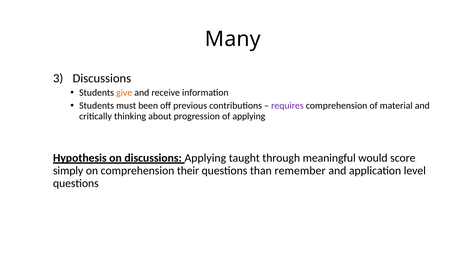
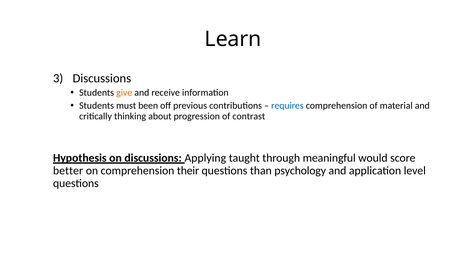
Many: Many -> Learn
requires colour: purple -> blue
of applying: applying -> contrast
simply: simply -> better
remember: remember -> psychology
